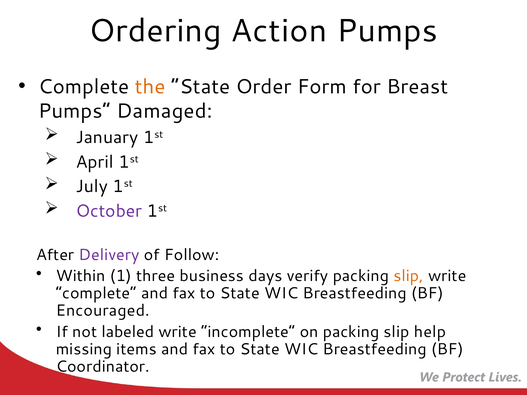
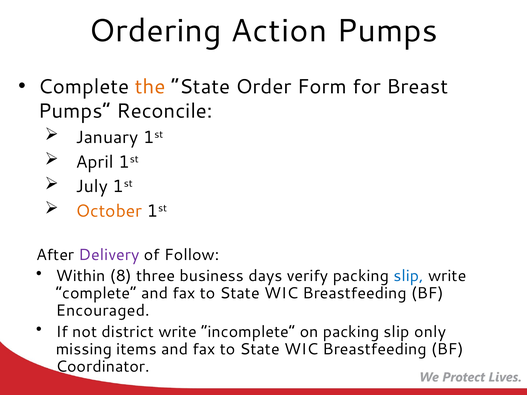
Damaged: Damaged -> Reconcile
October colour: purple -> orange
1: 1 -> 8
slip at (409, 276) colour: orange -> blue
labeled: labeled -> district
help: help -> only
